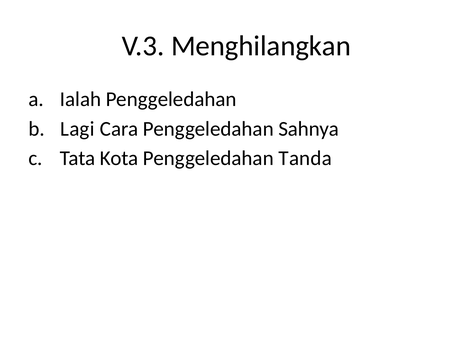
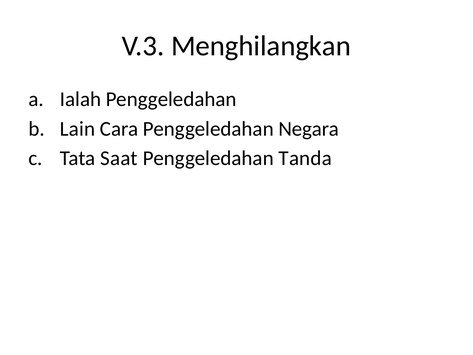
Lagi: Lagi -> Lain
Sahnya: Sahnya -> Negara
Kota: Kota -> Saat
